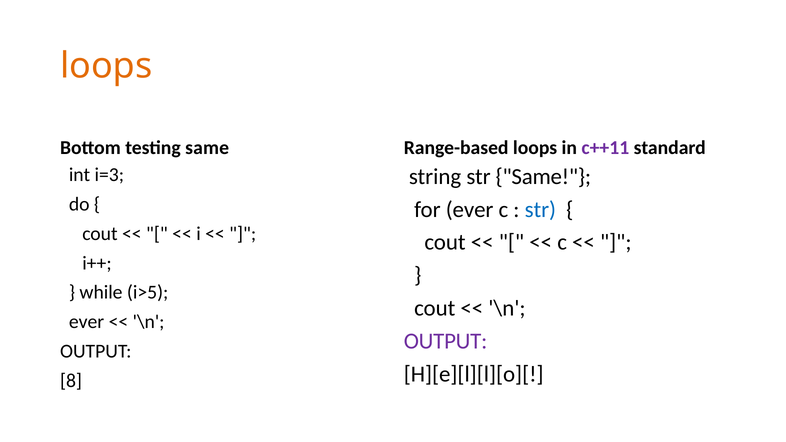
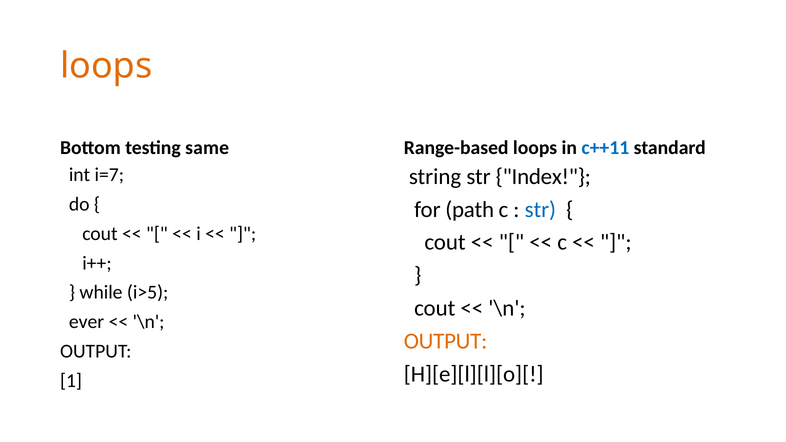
c++11 colour: purple -> blue
i=3: i=3 -> i=7
str Same: Same -> Index
for ever: ever -> path
OUTPUT at (446, 341) colour: purple -> orange
8: 8 -> 1
